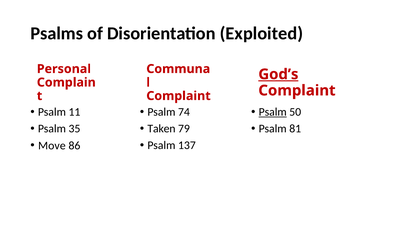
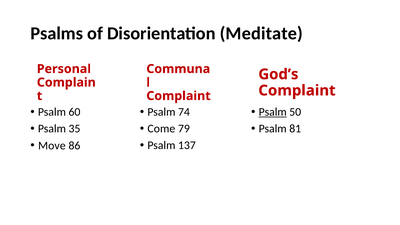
Exploited: Exploited -> Meditate
God’s underline: present -> none
11: 11 -> 60
Taken: Taken -> Come
